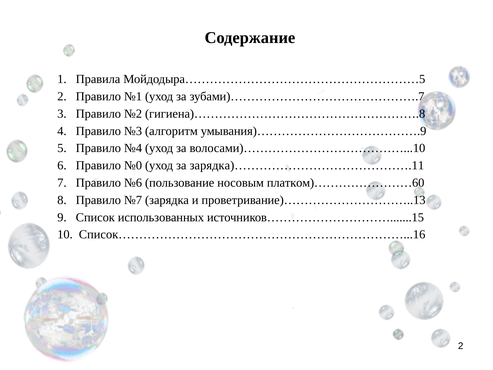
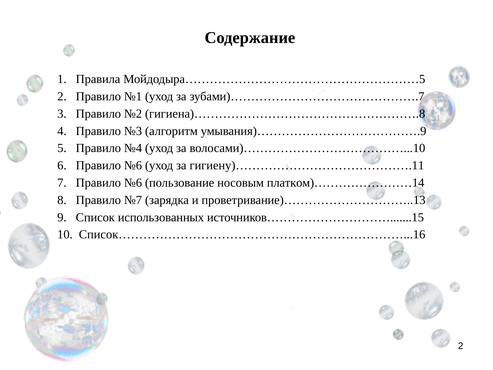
№0 at (133, 165): №0 -> №6
зарядка)…………………………………….11: зарядка)…………………………………….11 -> гигиену)…………………………………….11
платком)……………………60: платком)……………………60 -> платком)……………………14
